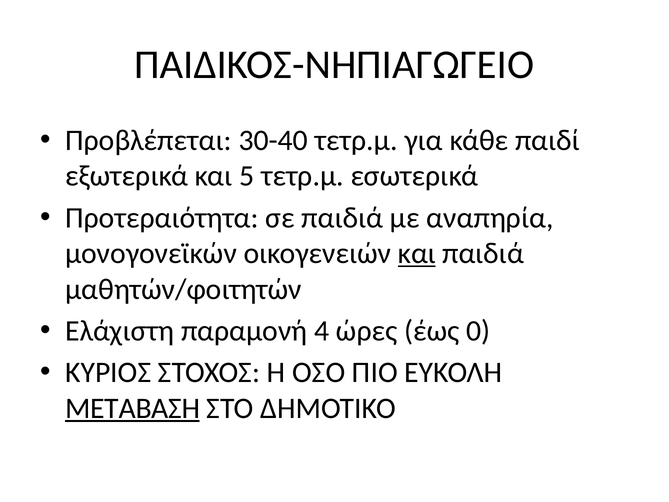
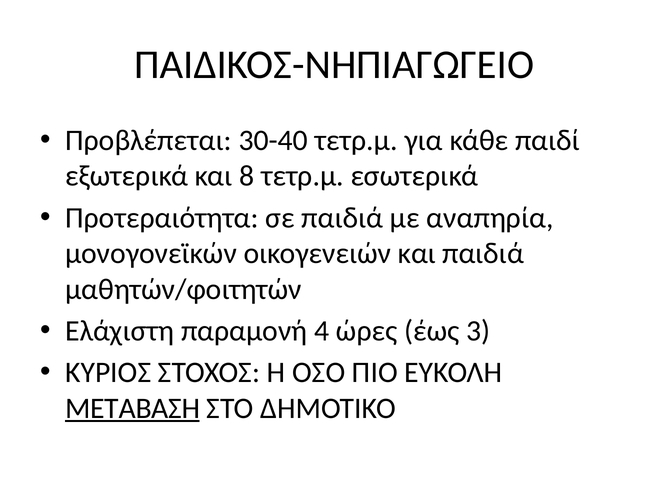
5: 5 -> 8
και at (417, 253) underline: present -> none
0: 0 -> 3
